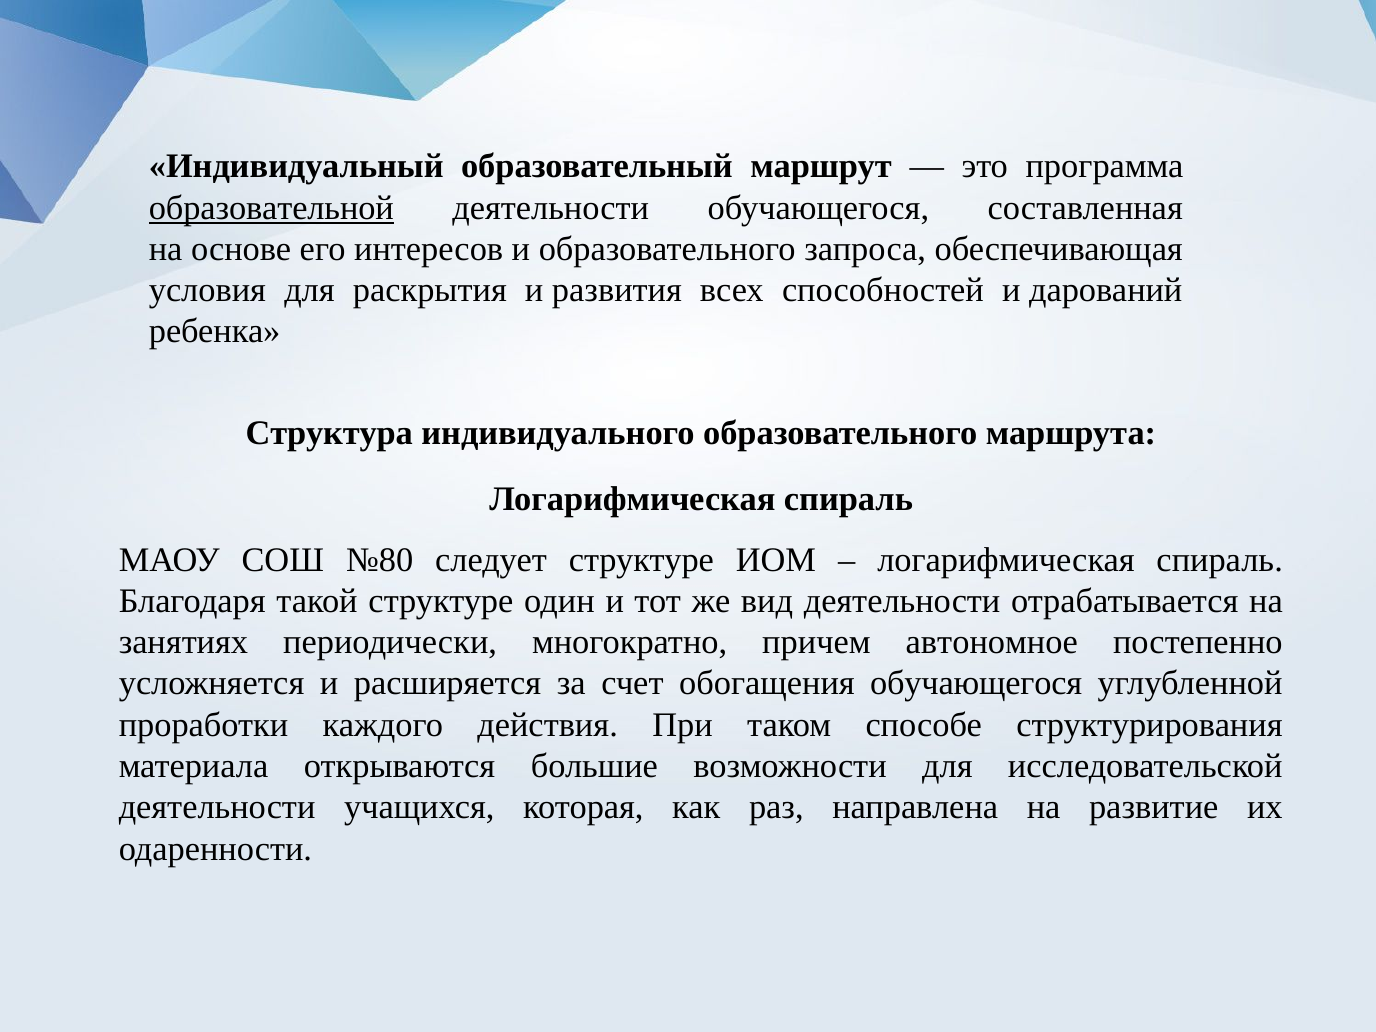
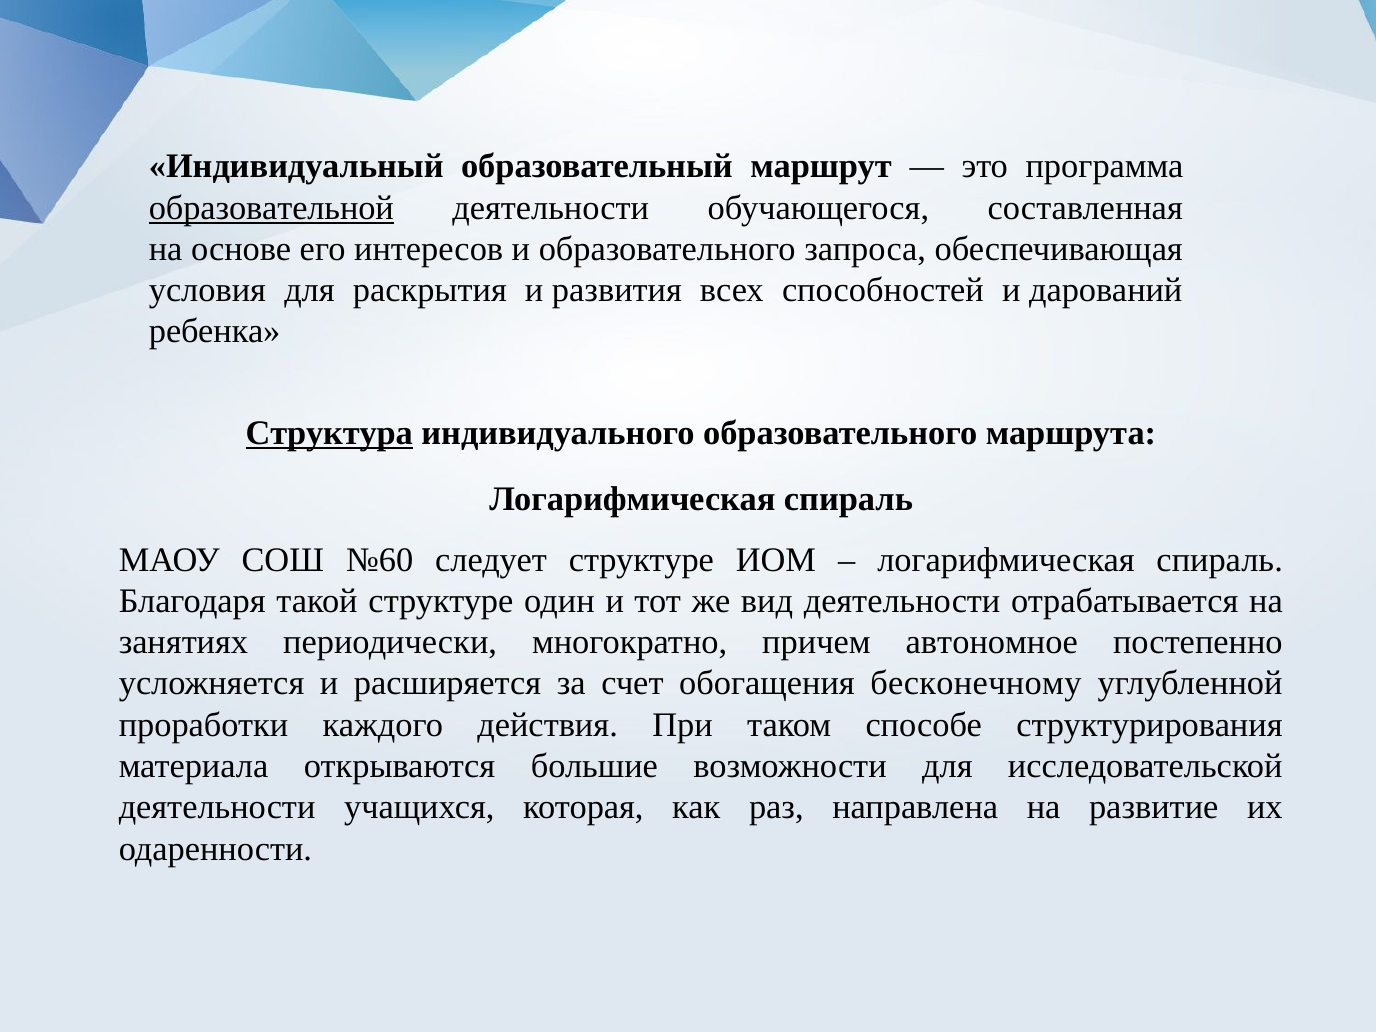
Структура underline: none -> present
№80: №80 -> №60
обогащения обучающегося: обучающегося -> бесконечному
